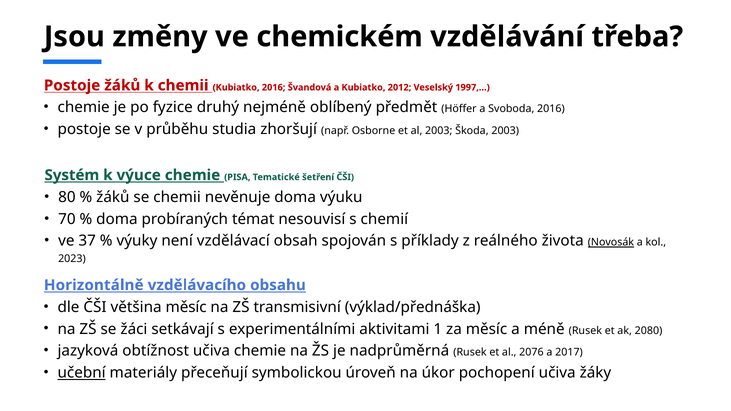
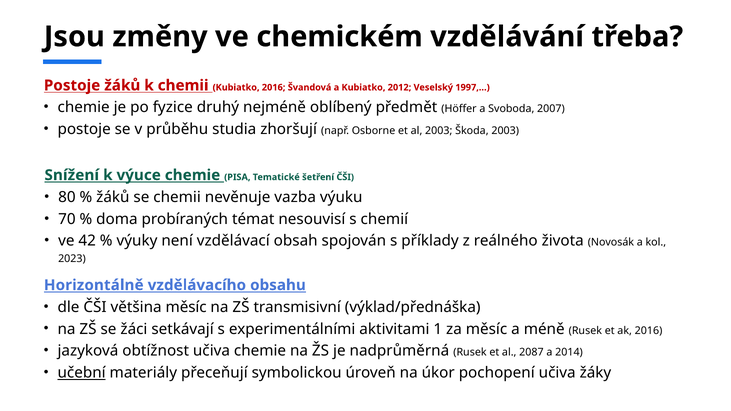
Svoboda 2016: 2016 -> 2007
Systém: Systém -> Snížení
nevěnuje doma: doma -> vazba
37: 37 -> 42
Novosák underline: present -> none
ak 2080: 2080 -> 2016
2076: 2076 -> 2087
2017: 2017 -> 2014
